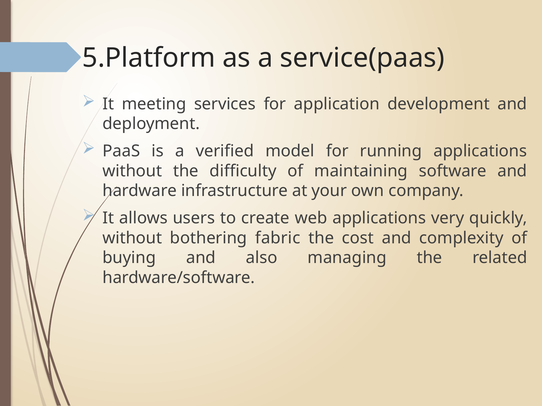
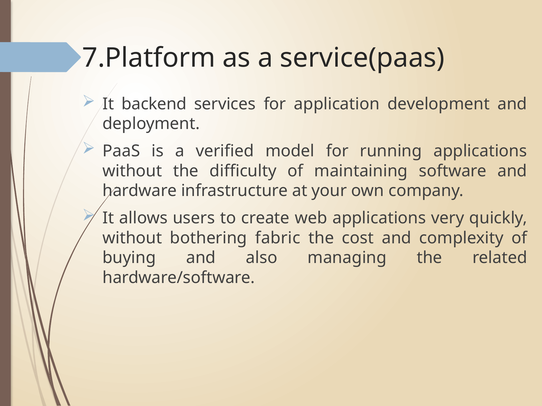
5.Platform: 5.Platform -> 7.Platform
meeting: meeting -> backend
